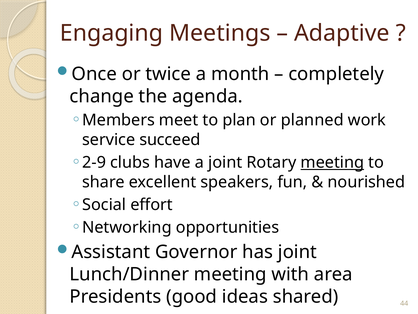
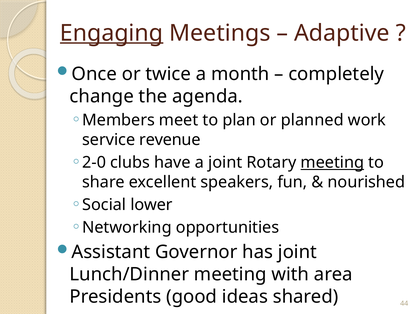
Engaging underline: none -> present
succeed: succeed -> revenue
2-9: 2-9 -> 2-0
effort: effort -> lower
